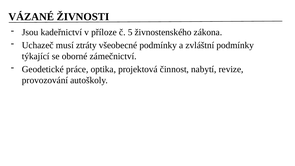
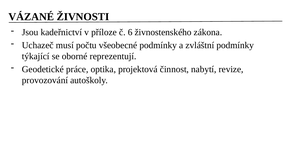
5: 5 -> 6
ztráty: ztráty -> počtu
zámečnictví: zámečnictví -> reprezentují
